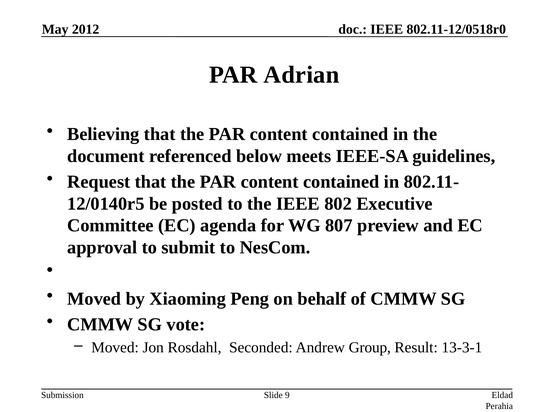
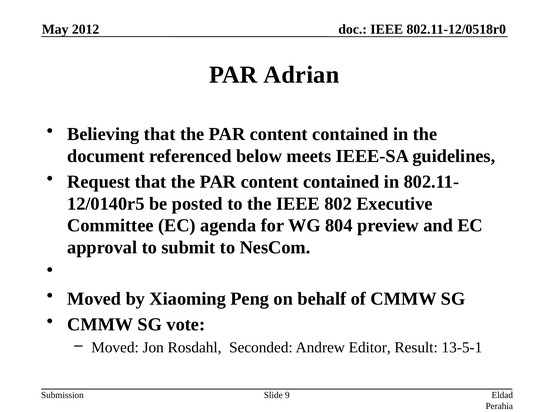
807: 807 -> 804
Group: Group -> Editor
13-3-1: 13-3-1 -> 13-5-1
